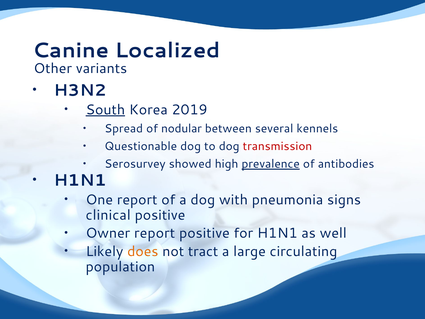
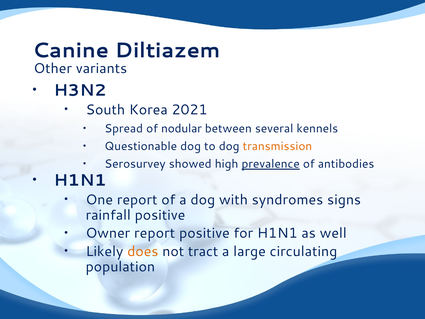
Localized: Localized -> Diltiazem
South underline: present -> none
2019: 2019 -> 2021
transmission colour: red -> orange
pneumonia: pneumonia -> syndromes
clinical: clinical -> rainfall
